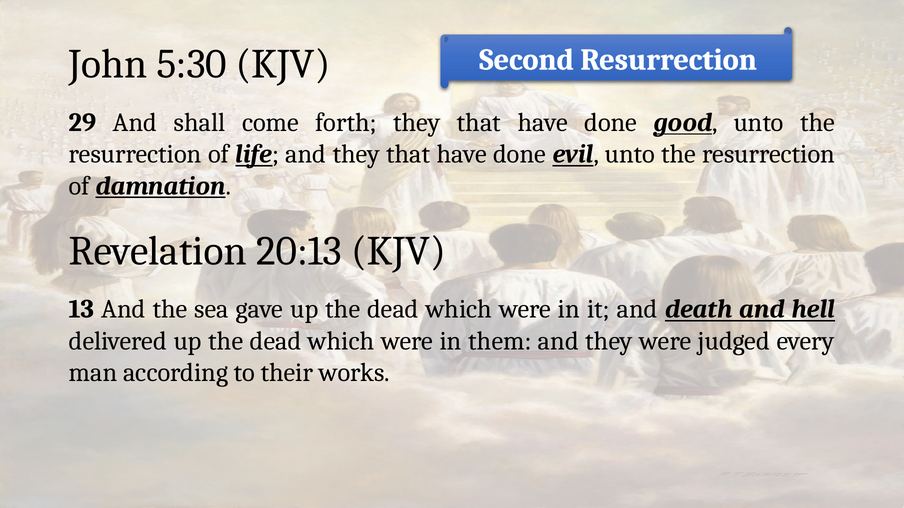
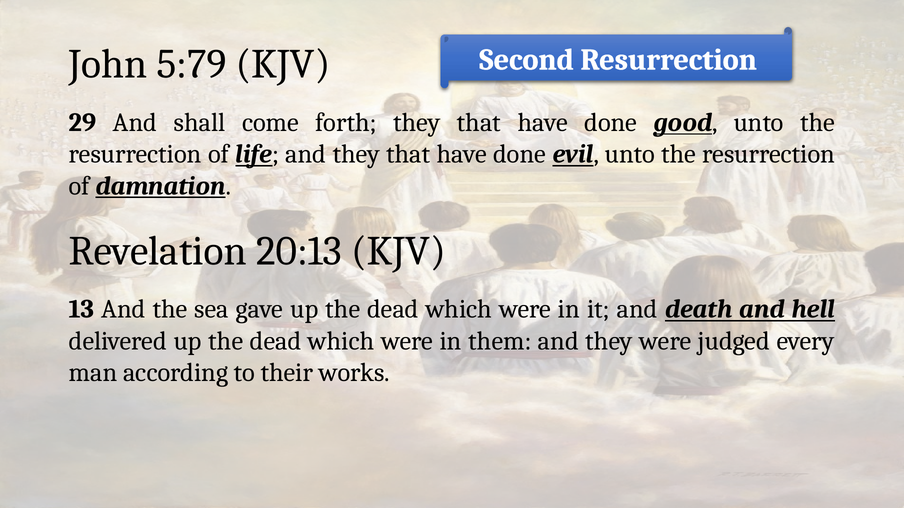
5:30: 5:30 -> 5:79
